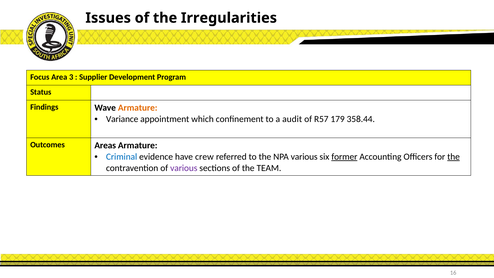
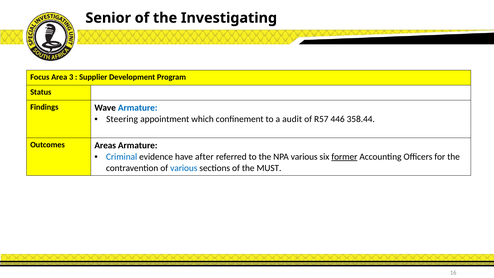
Issues: Issues -> Senior
Irregularities: Irregularities -> Investigating
Armature at (138, 108) colour: orange -> blue
Variance: Variance -> Steering
179: 179 -> 446
crew: crew -> after
the at (454, 157) underline: present -> none
various at (184, 168) colour: purple -> blue
TEAM: TEAM -> MUST
